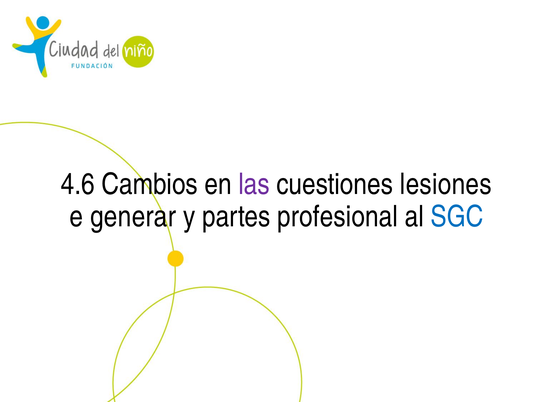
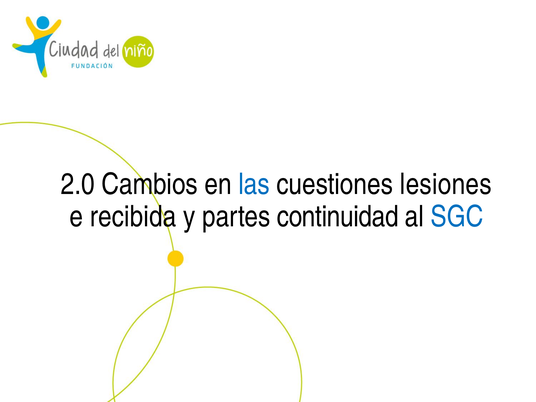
4.6: 4.6 -> 2.0
las colour: purple -> blue
generar: generar -> recibida
profesional: profesional -> continuidad
